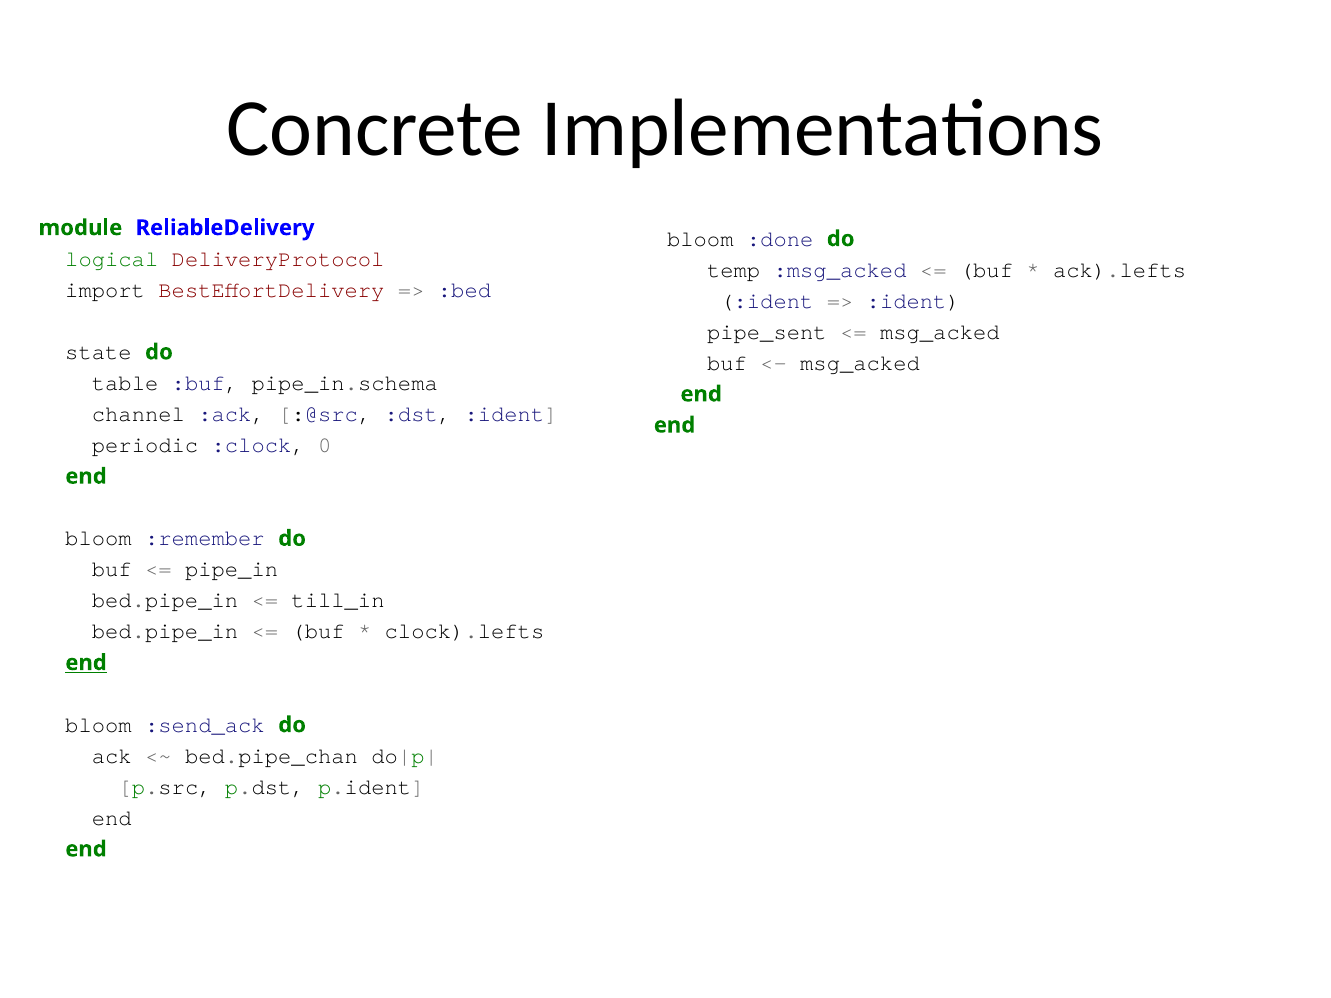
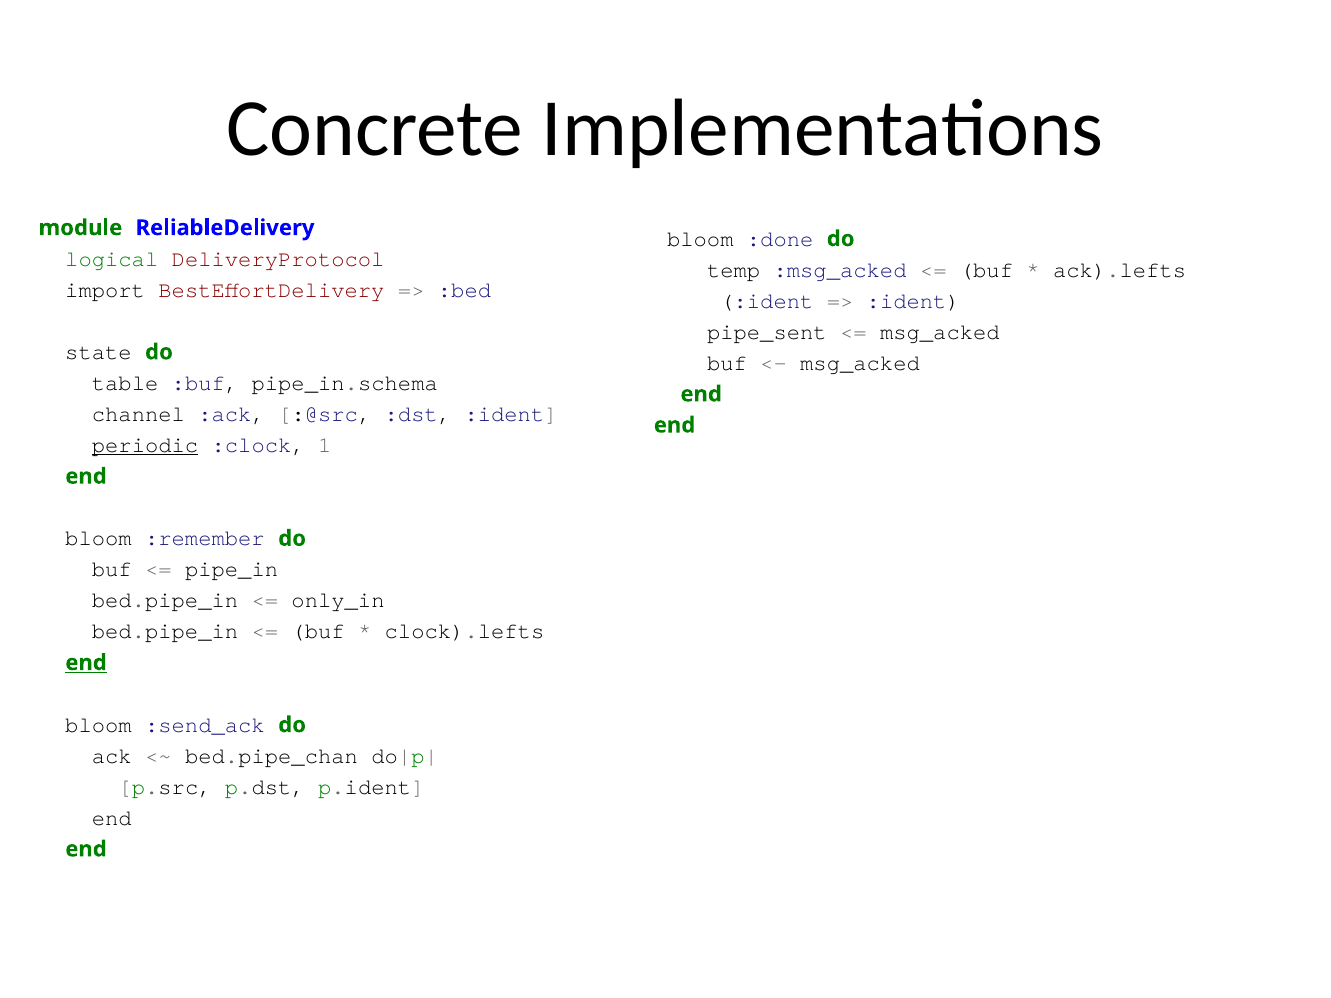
periodic underline: none -> present
0: 0 -> 1
till_in: till_in -> only_in
